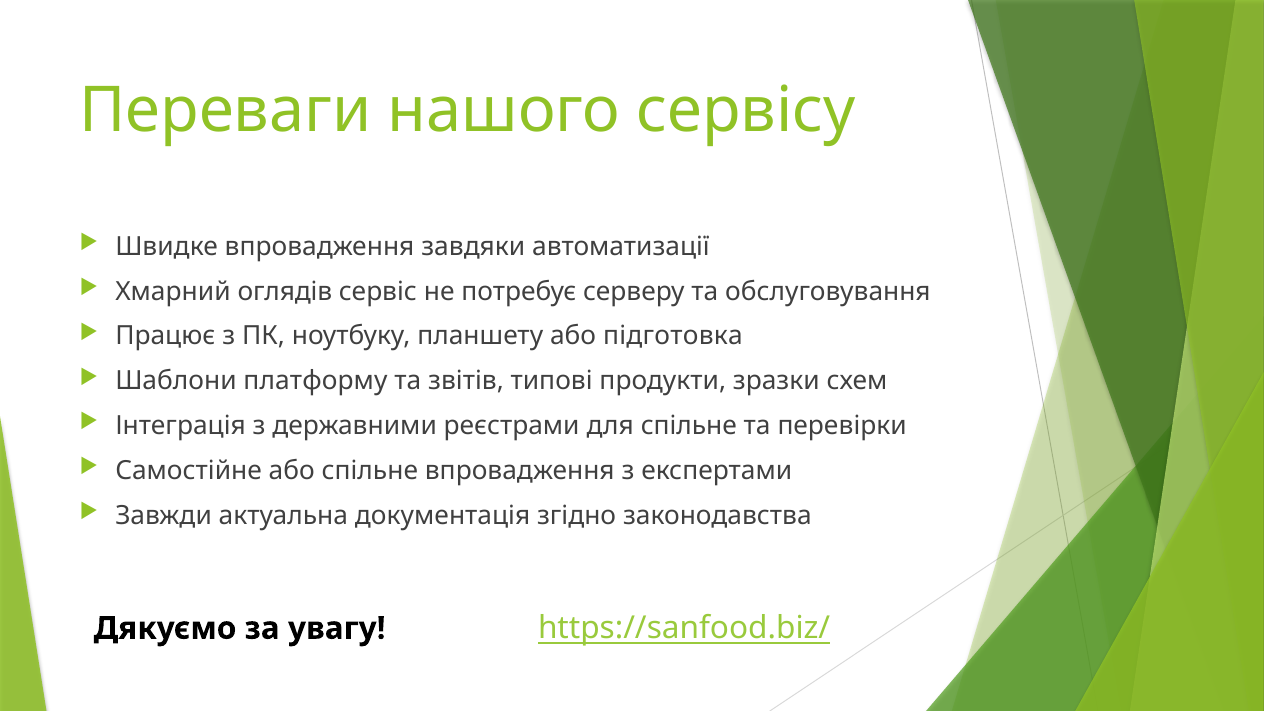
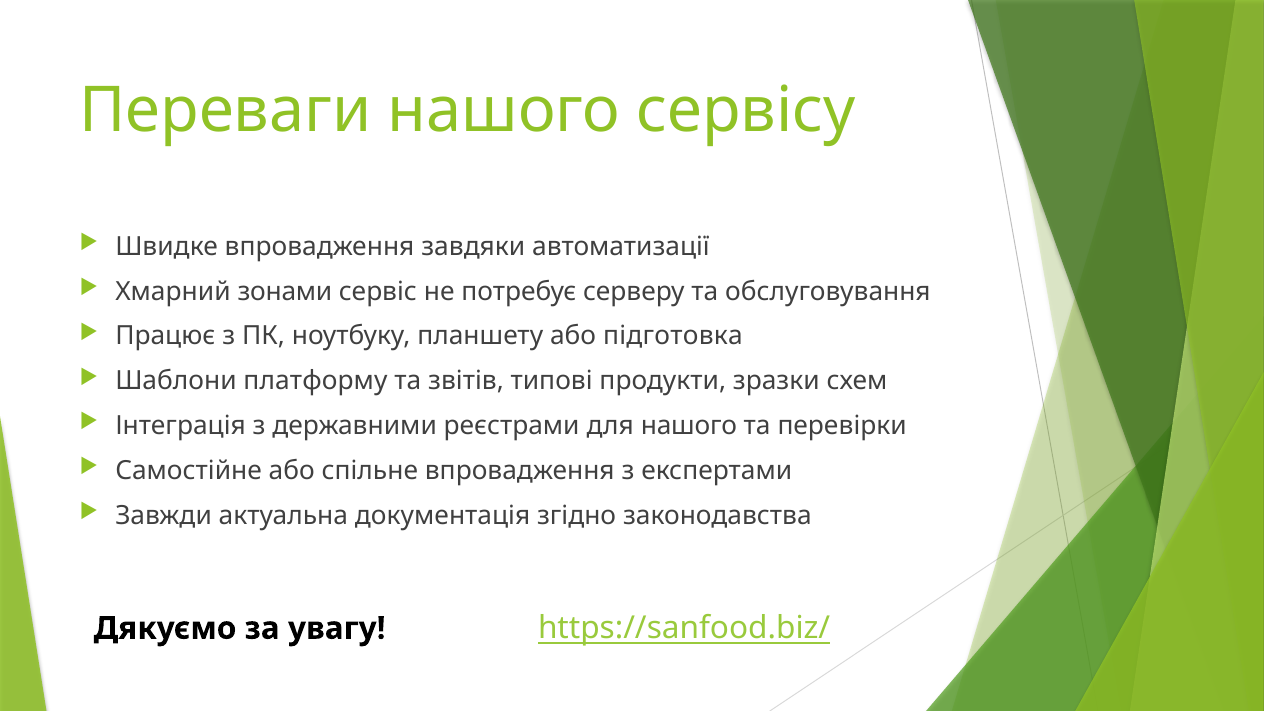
оглядів: оглядів -> зонами
для спільне: спільне -> нашого
